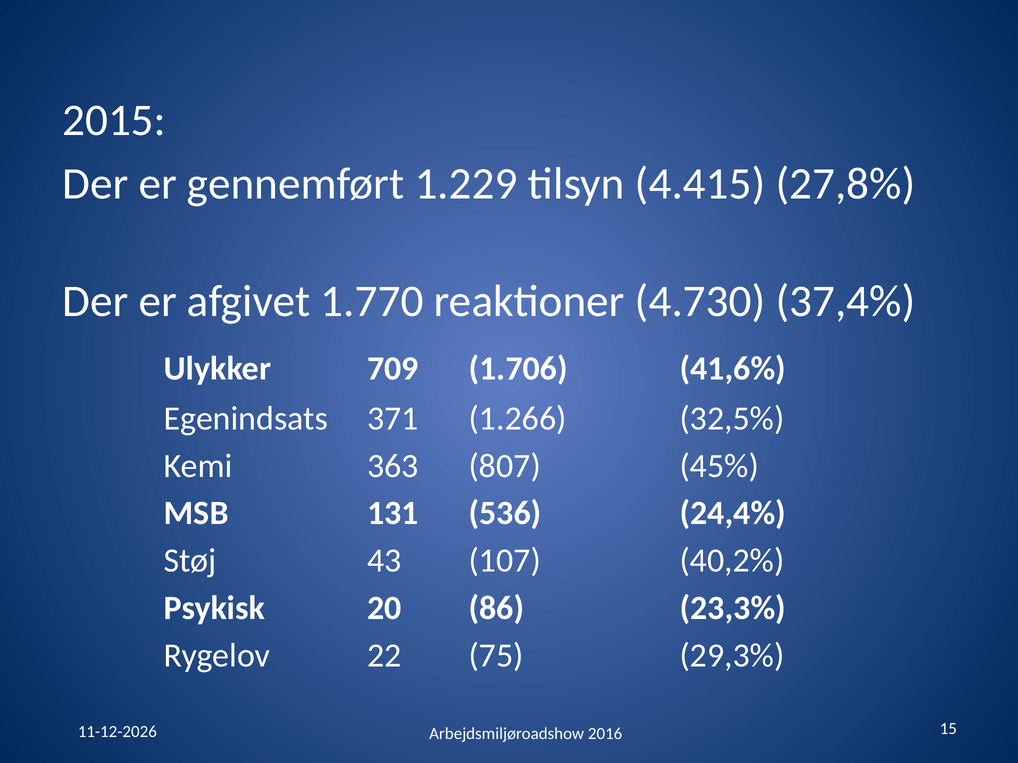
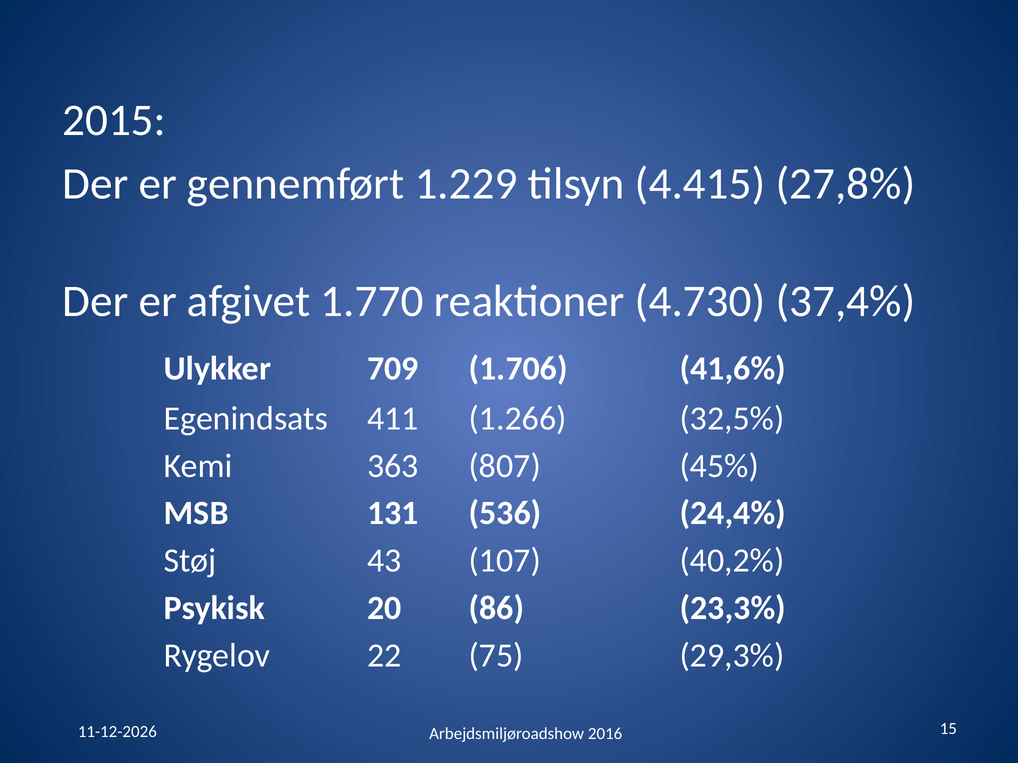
371: 371 -> 411
